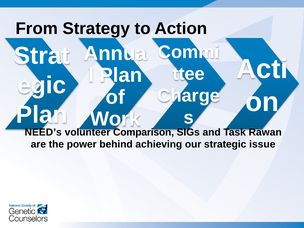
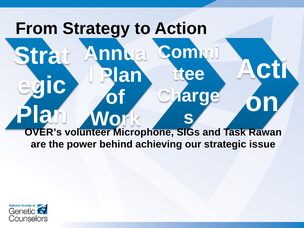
NEED’s: NEED’s -> OVER’s
Comparison: Comparison -> Microphone
